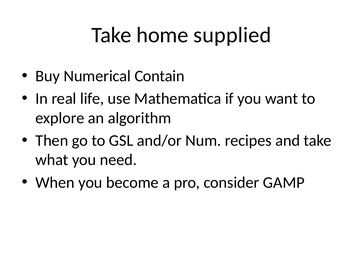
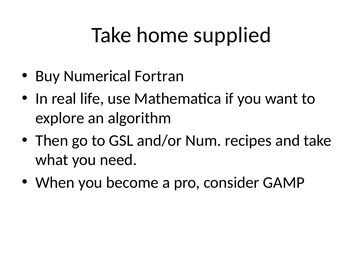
Contain: Contain -> Fortran
